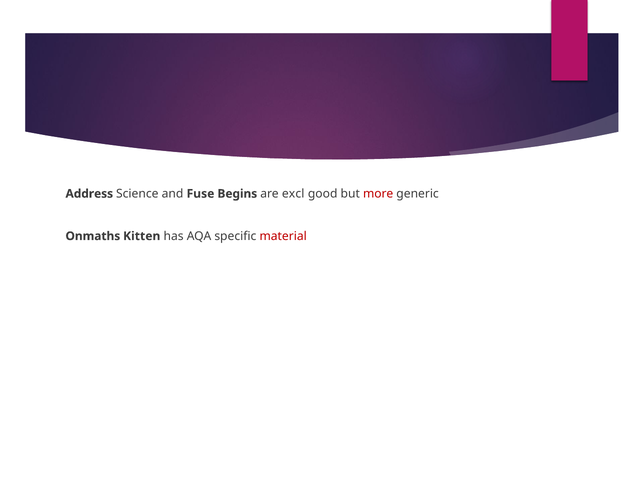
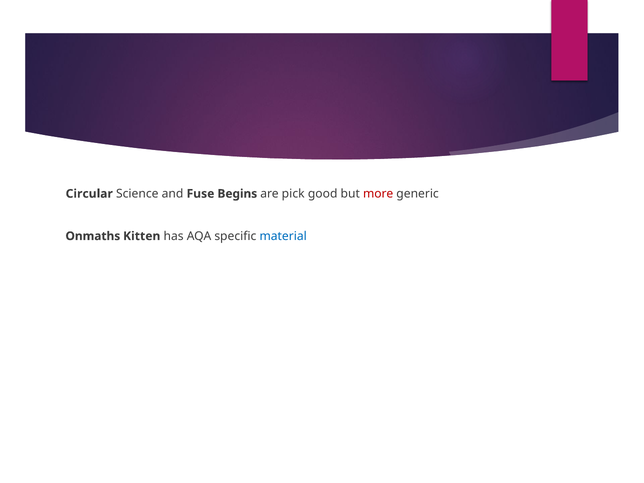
Address: Address -> Circular
excl: excl -> pick
material colour: red -> blue
